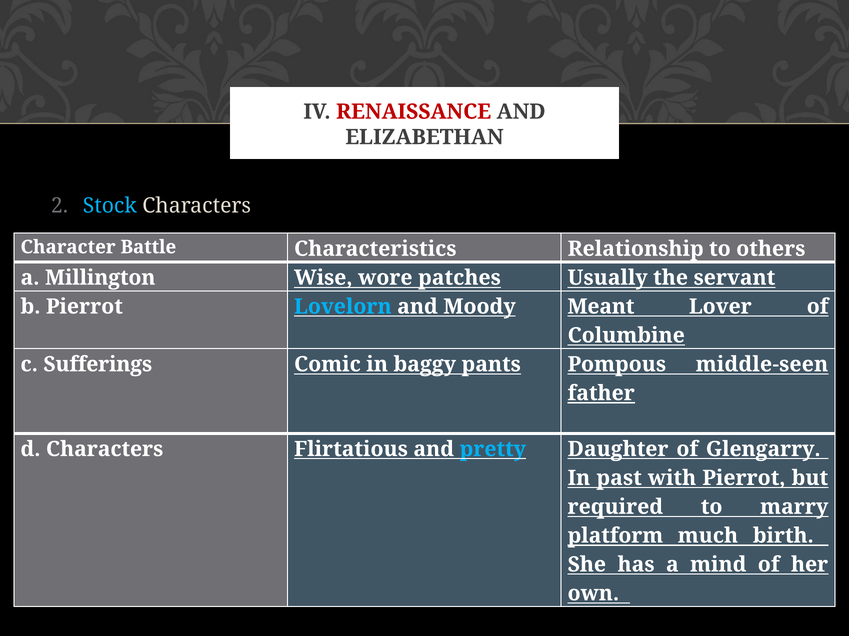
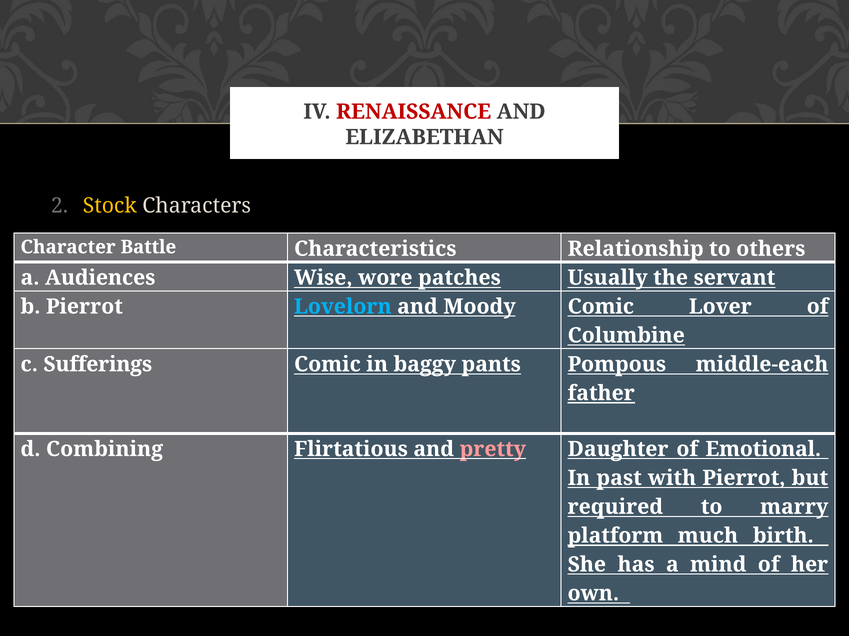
Stock colour: light blue -> yellow
Millington: Millington -> Audiences
Moody Meant: Meant -> Comic
middle-seen: middle-seen -> middle-each
d Characters: Characters -> Combining
pretty colour: light blue -> pink
Glengarry: Glengarry -> Emotional
